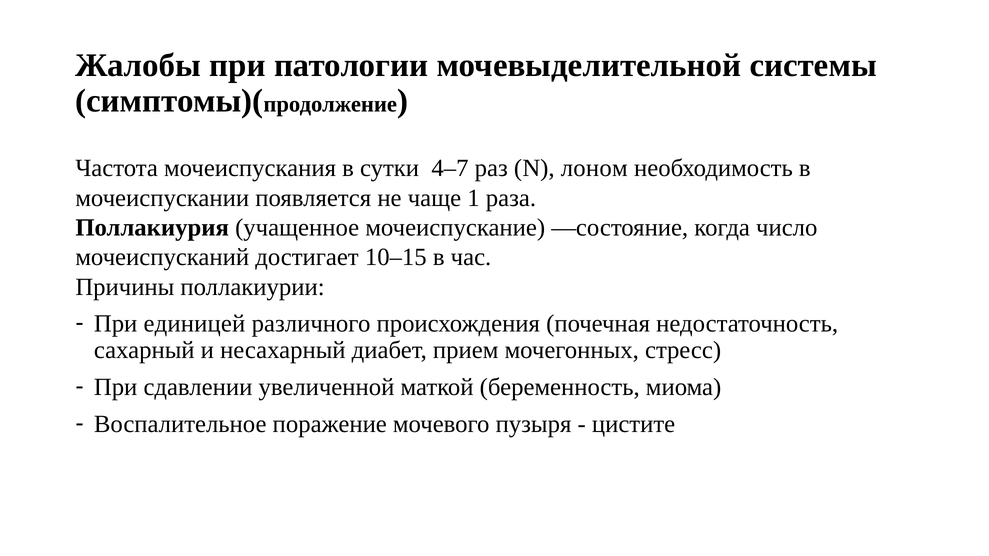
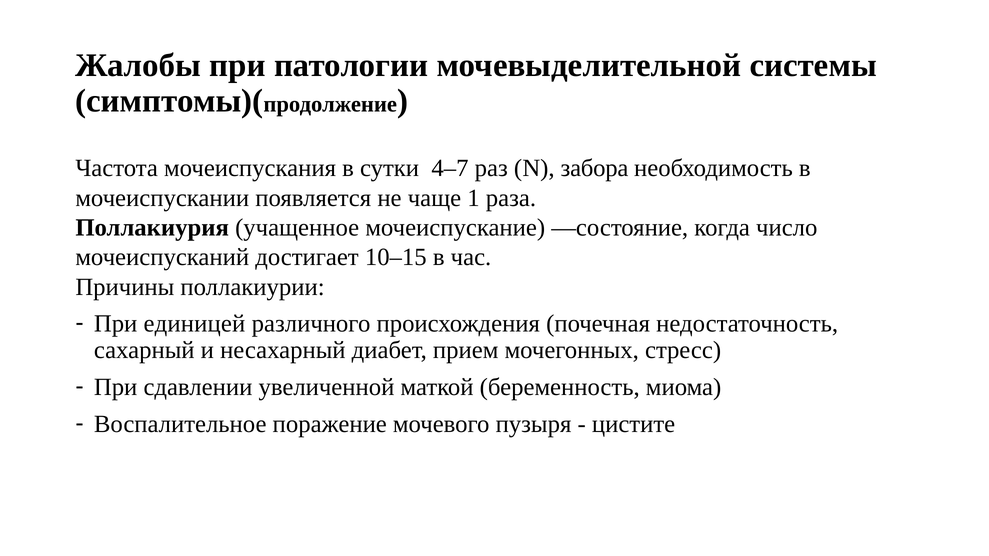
лоном: лоном -> забора
